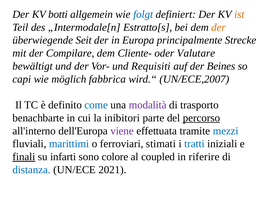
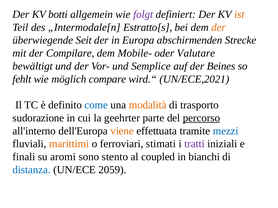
folgt colour: blue -> purple
principalmente: principalmente -> abschirmenden
Cliente-: Cliente- -> Mobile-
Requisiti: Requisiti -> Semplice
capi: capi -> fehlt
fabbrica: fabbrica -> compare
UN/ECE,2007: UN/ECE,2007 -> UN/ECE,2021
modalità colour: purple -> orange
benachbarte: benachbarte -> sudorazione
inibitori: inibitori -> geehrter
viene colour: purple -> orange
marittimi colour: blue -> orange
tratti colour: blue -> purple
finali underline: present -> none
infarti: infarti -> aromi
colore: colore -> stento
riferire: riferire -> bianchi
2021: 2021 -> 2059
